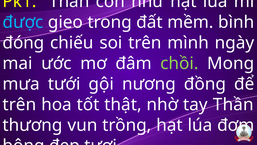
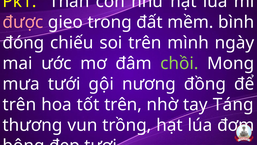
được colour: light blue -> pink
tốt thật: thật -> trên
Thần: Thần -> Táng
